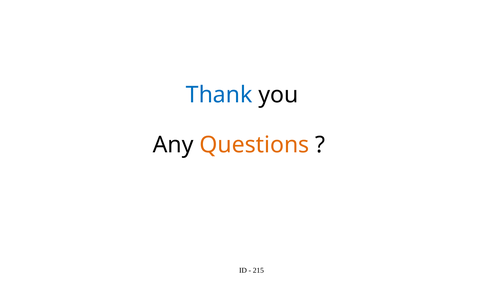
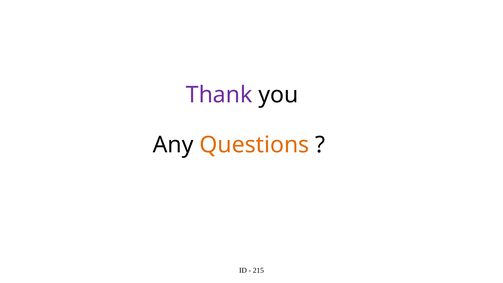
Thank colour: blue -> purple
